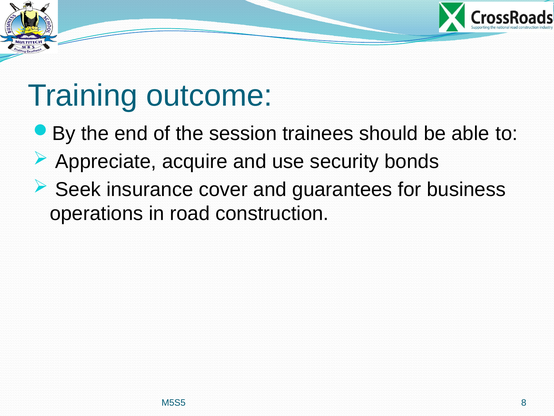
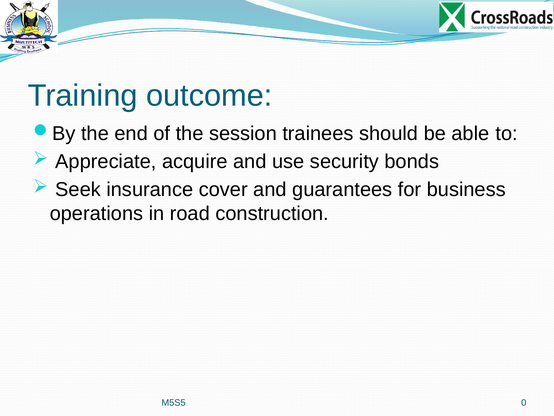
8: 8 -> 0
